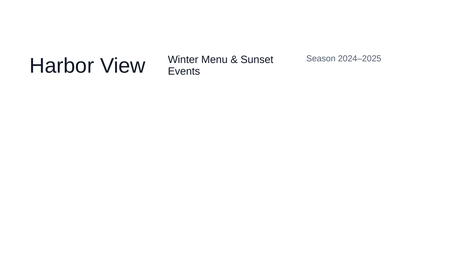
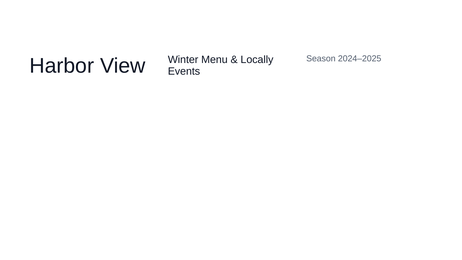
Sunset: Sunset -> Locally
